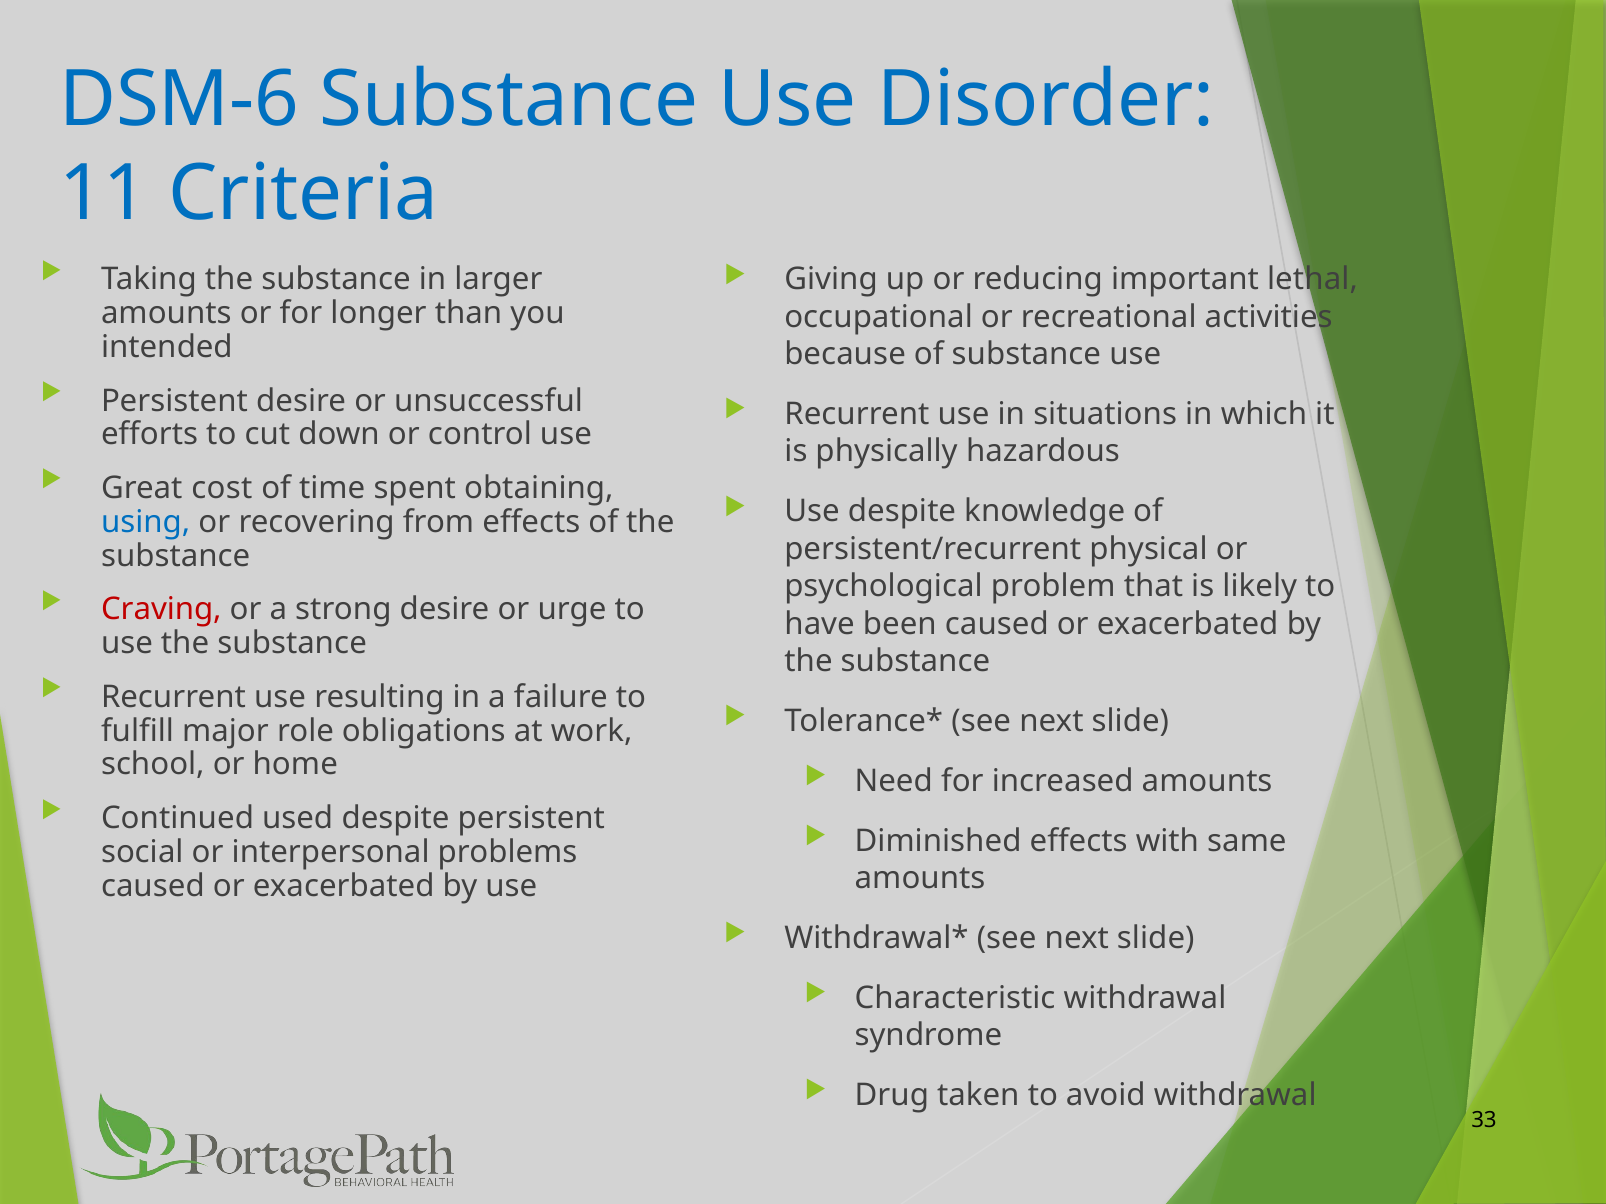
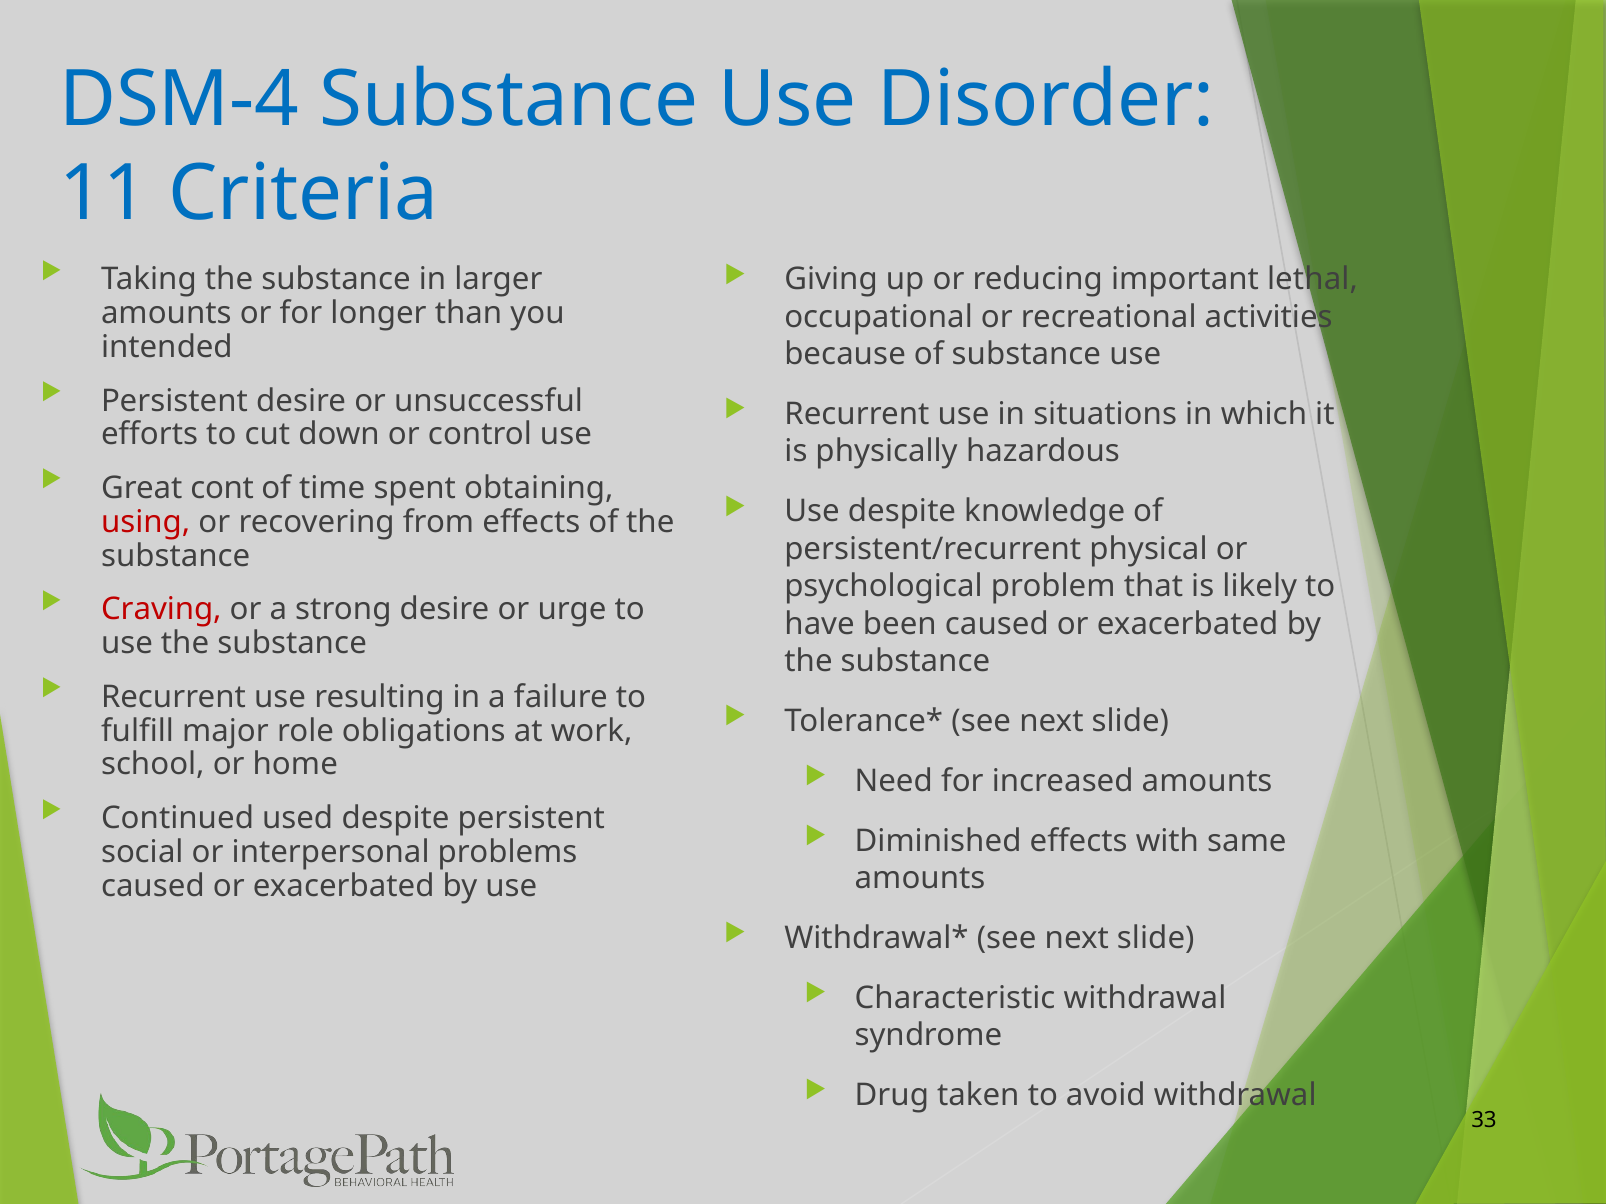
DSM-6: DSM-6 -> DSM-4
cost: cost -> cont
using colour: blue -> red
